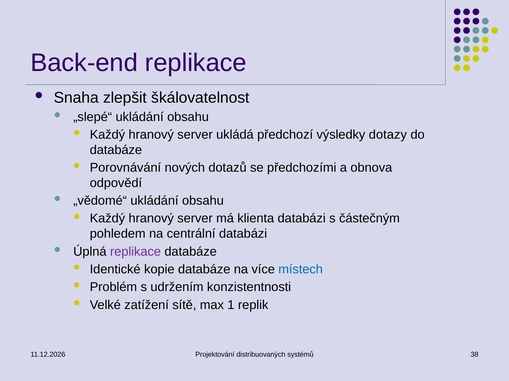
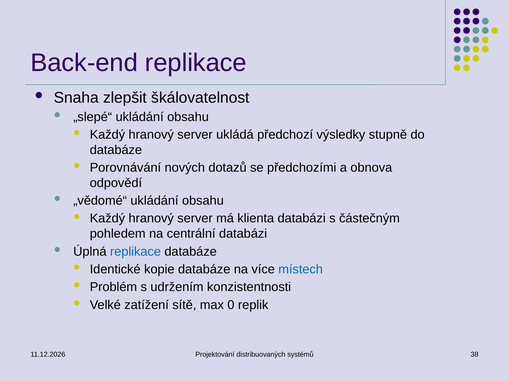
dotazy: dotazy -> stupně
replikace at (135, 252) colour: purple -> blue
1: 1 -> 0
